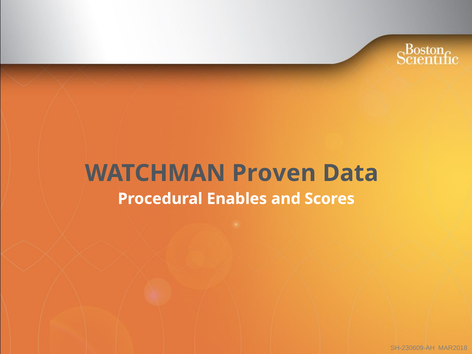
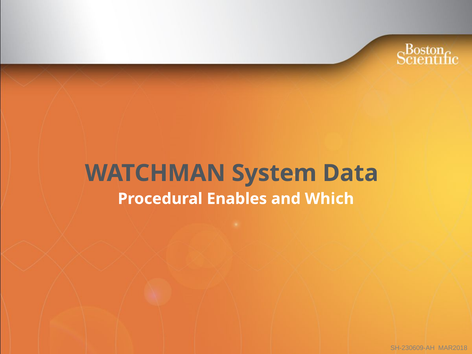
Proven: Proven -> System
Scores: Scores -> Which
